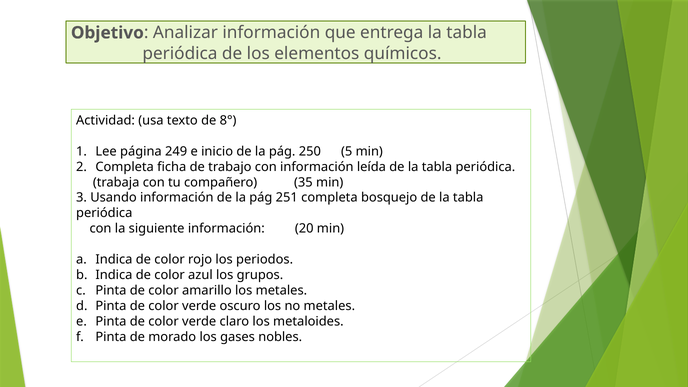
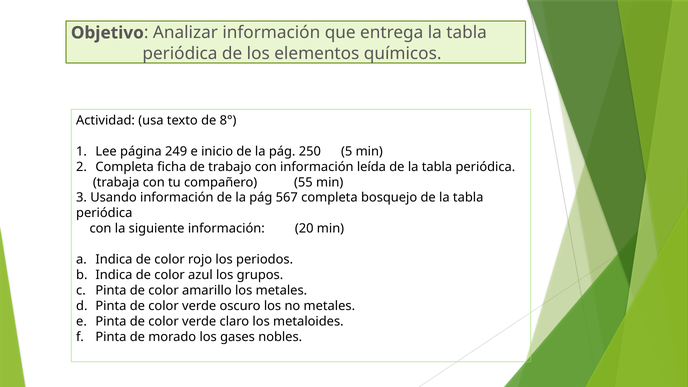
35: 35 -> 55
251: 251 -> 567
